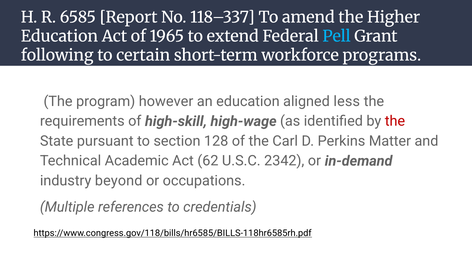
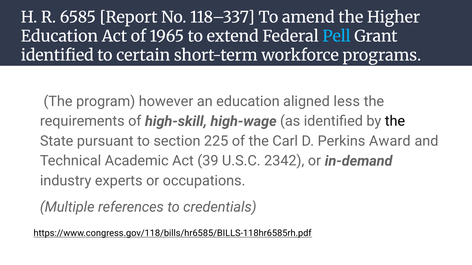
following at (57, 55): following -> identified
the at (395, 121) colour: red -> black
128: 128 -> 225
Matter: Matter -> Award
62: 62 -> 39
beyond: beyond -> experts
